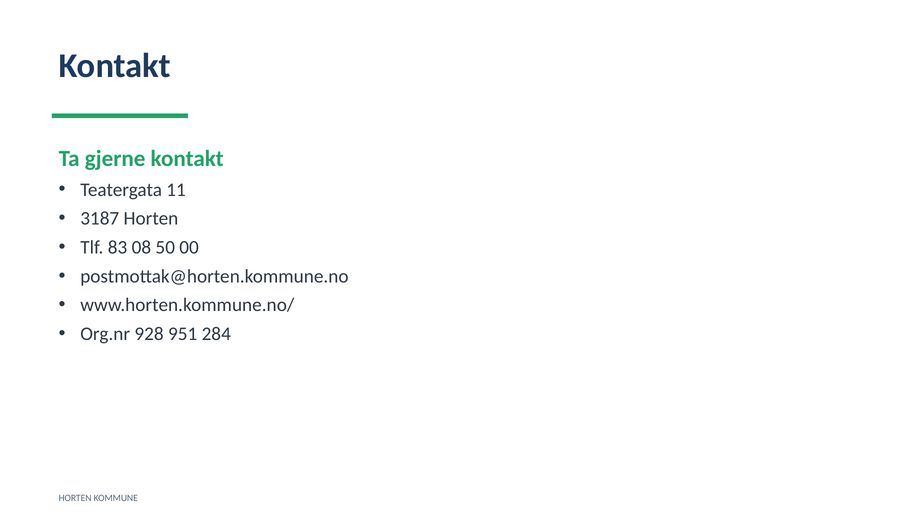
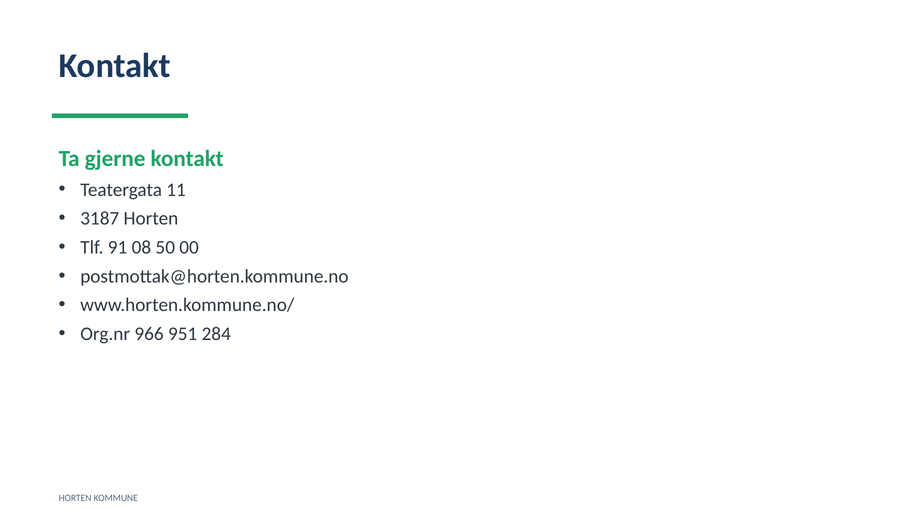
83: 83 -> 91
928: 928 -> 966
